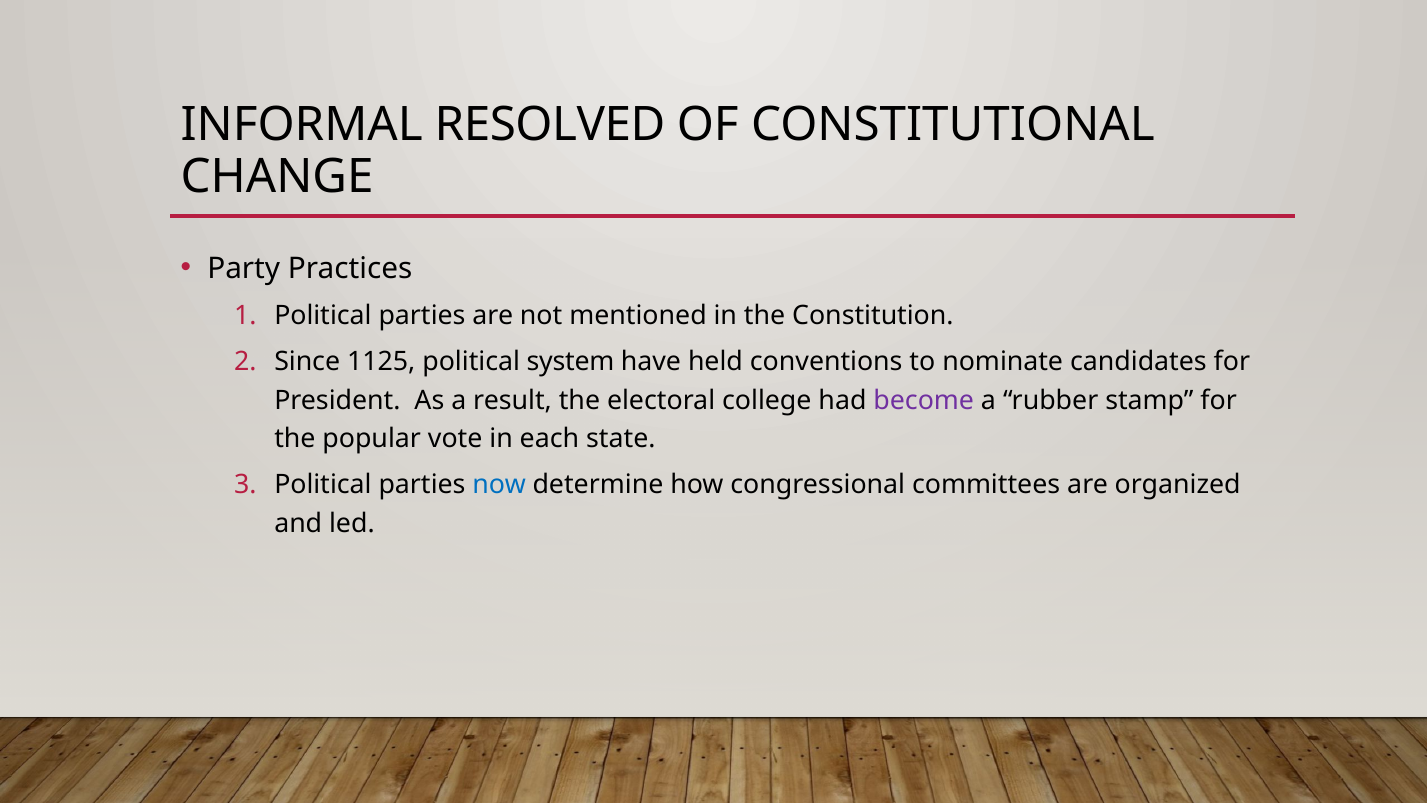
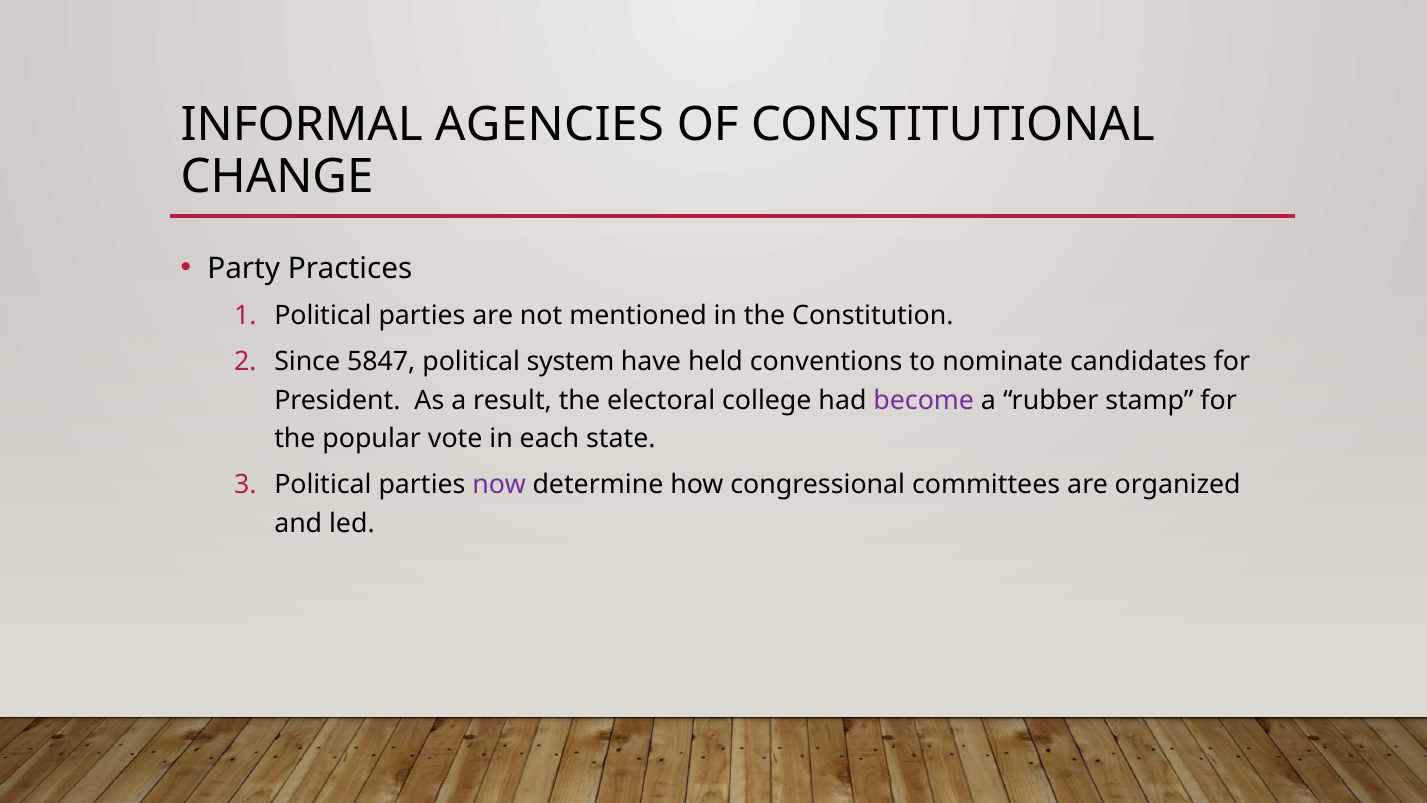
RESOLVED: RESOLVED -> AGENCIES
1125: 1125 -> 5847
now colour: blue -> purple
